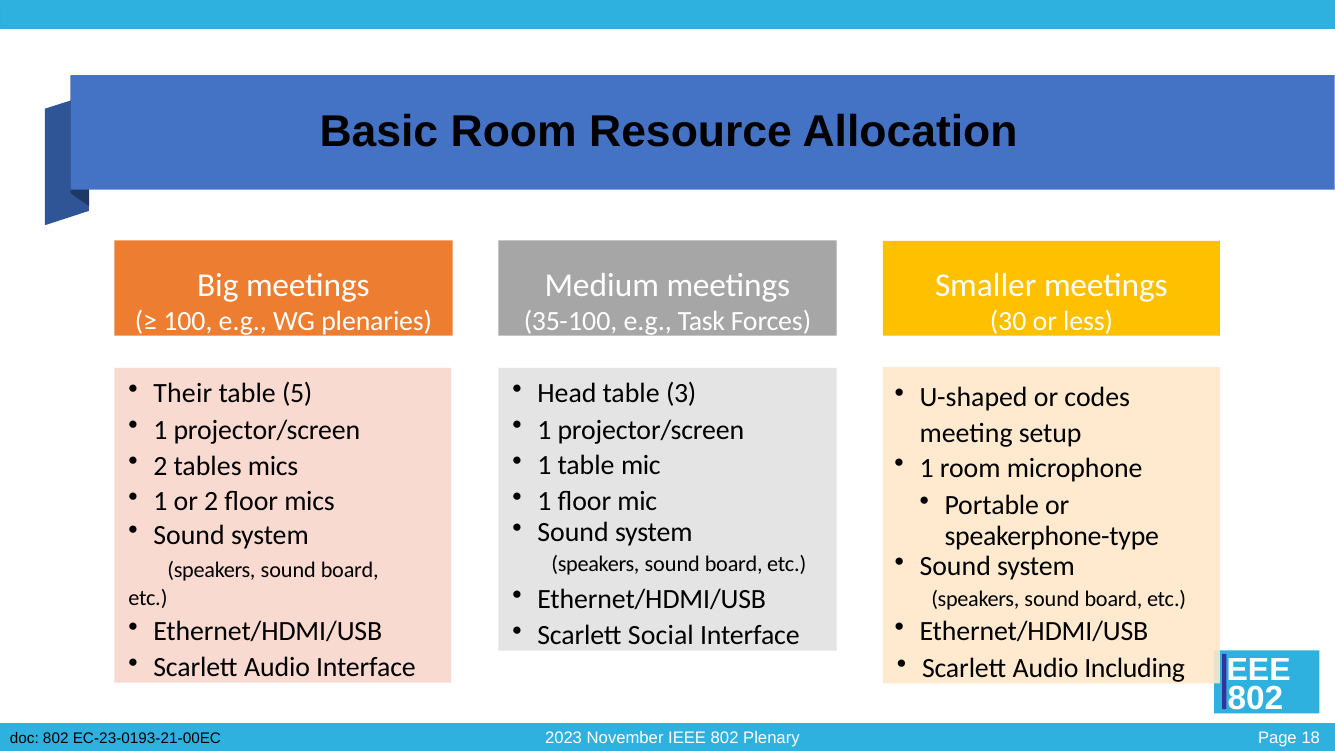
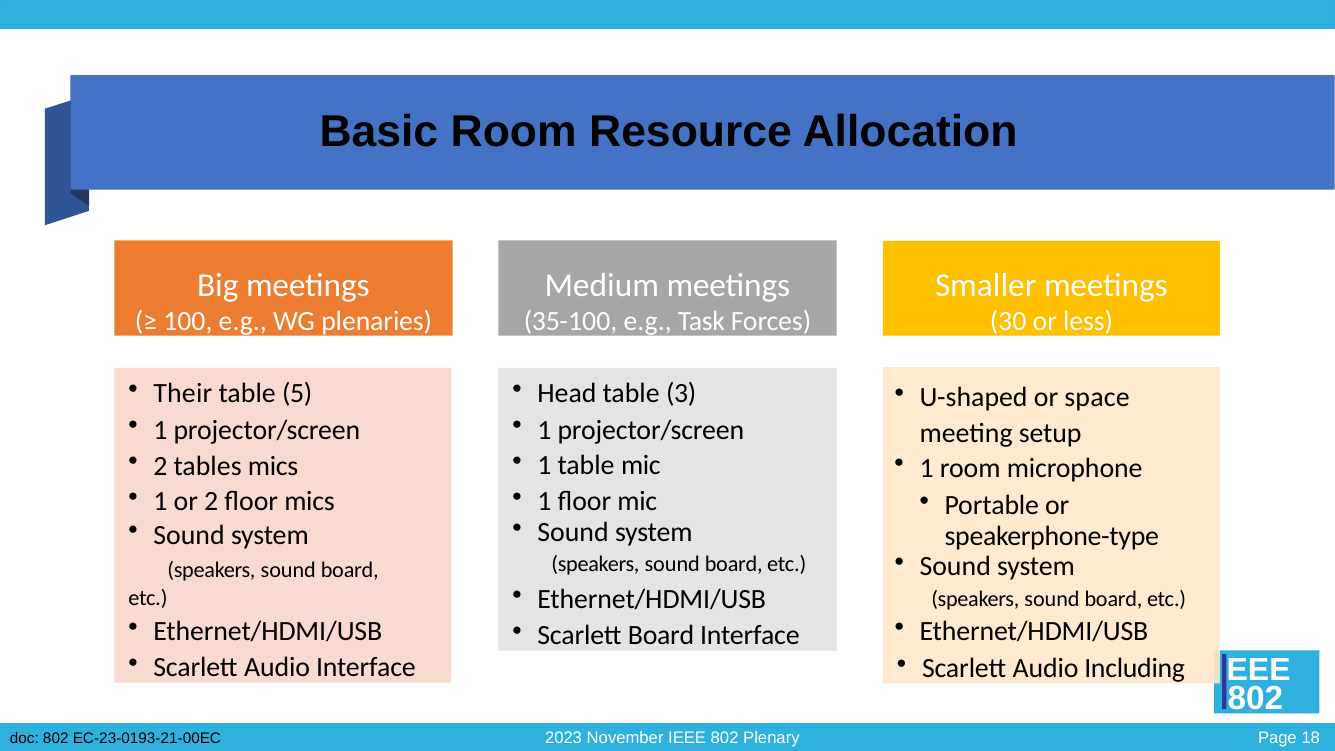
codes: codes -> space
Scarlett Social: Social -> Board
